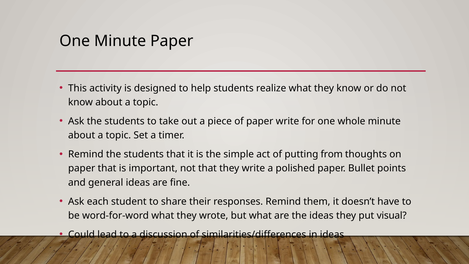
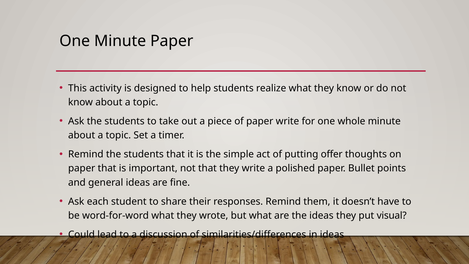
from: from -> offer
